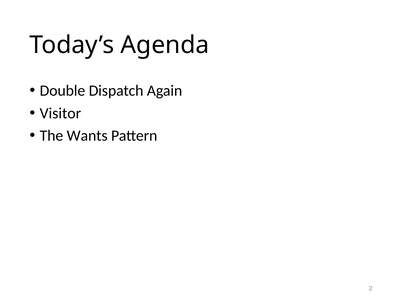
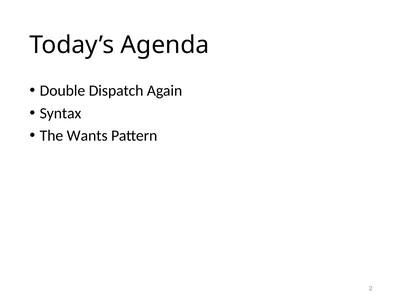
Visitor: Visitor -> Syntax
